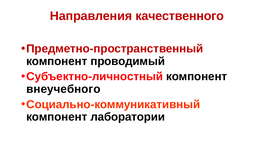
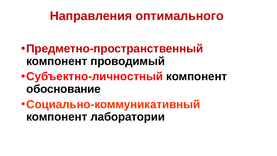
качественного: качественного -> оптимального
внеучебного: внеучебного -> обоснование
